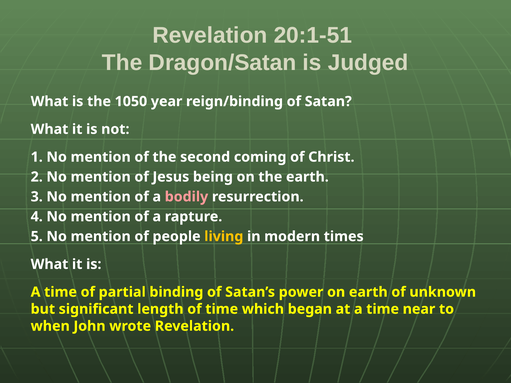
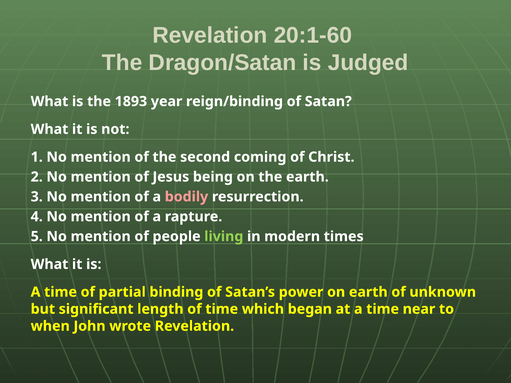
20:1-51: 20:1-51 -> 20:1-60
1050: 1050 -> 1893
living colour: yellow -> light green
